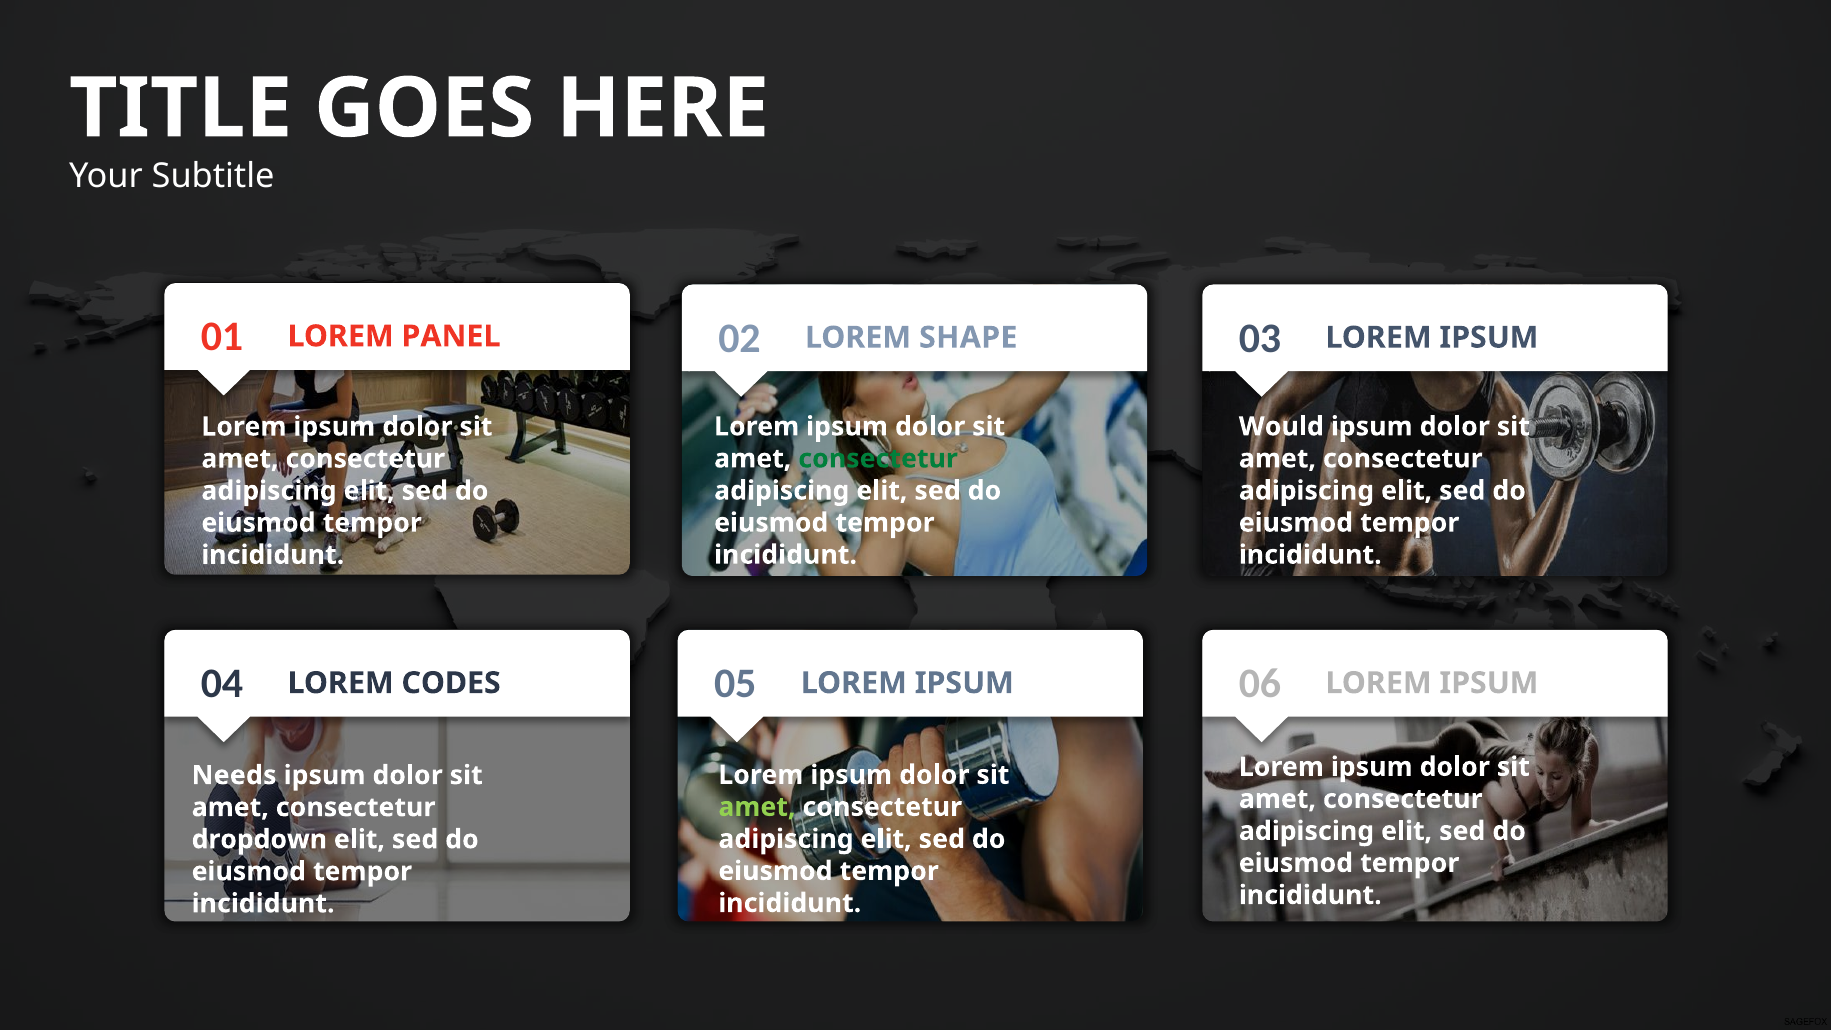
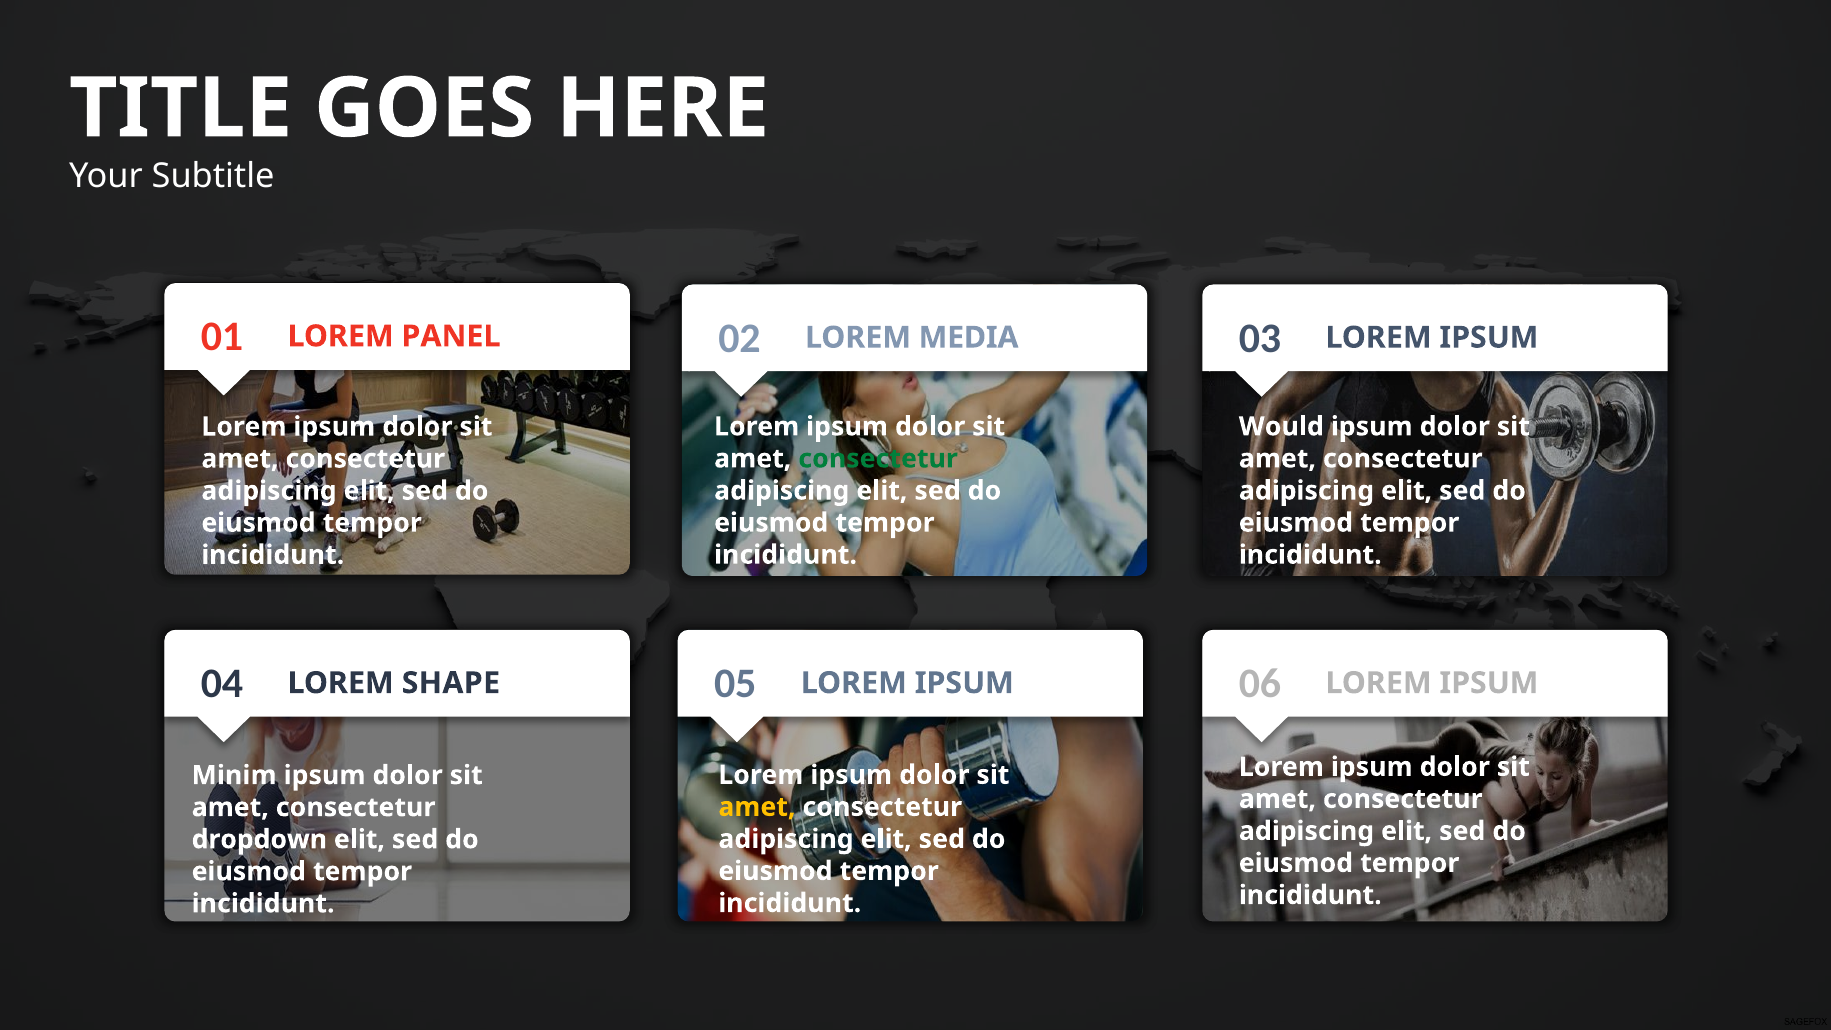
SHAPE: SHAPE -> MEDIA
CODES: CODES -> SHAPE
Needs: Needs -> Minim
amet at (757, 807) colour: light green -> yellow
